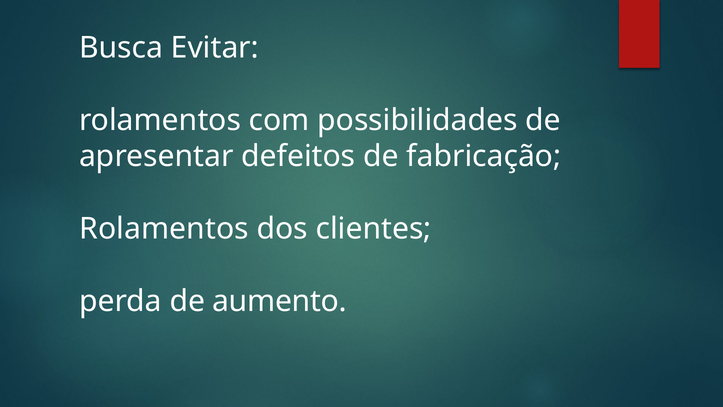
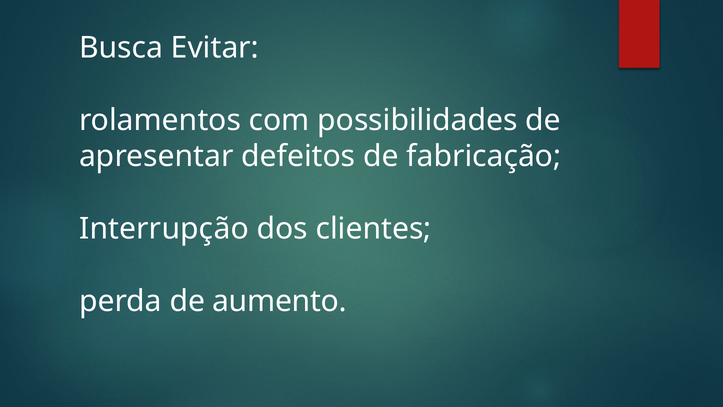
Rolamentos at (164, 229): Rolamentos -> Interrupção
